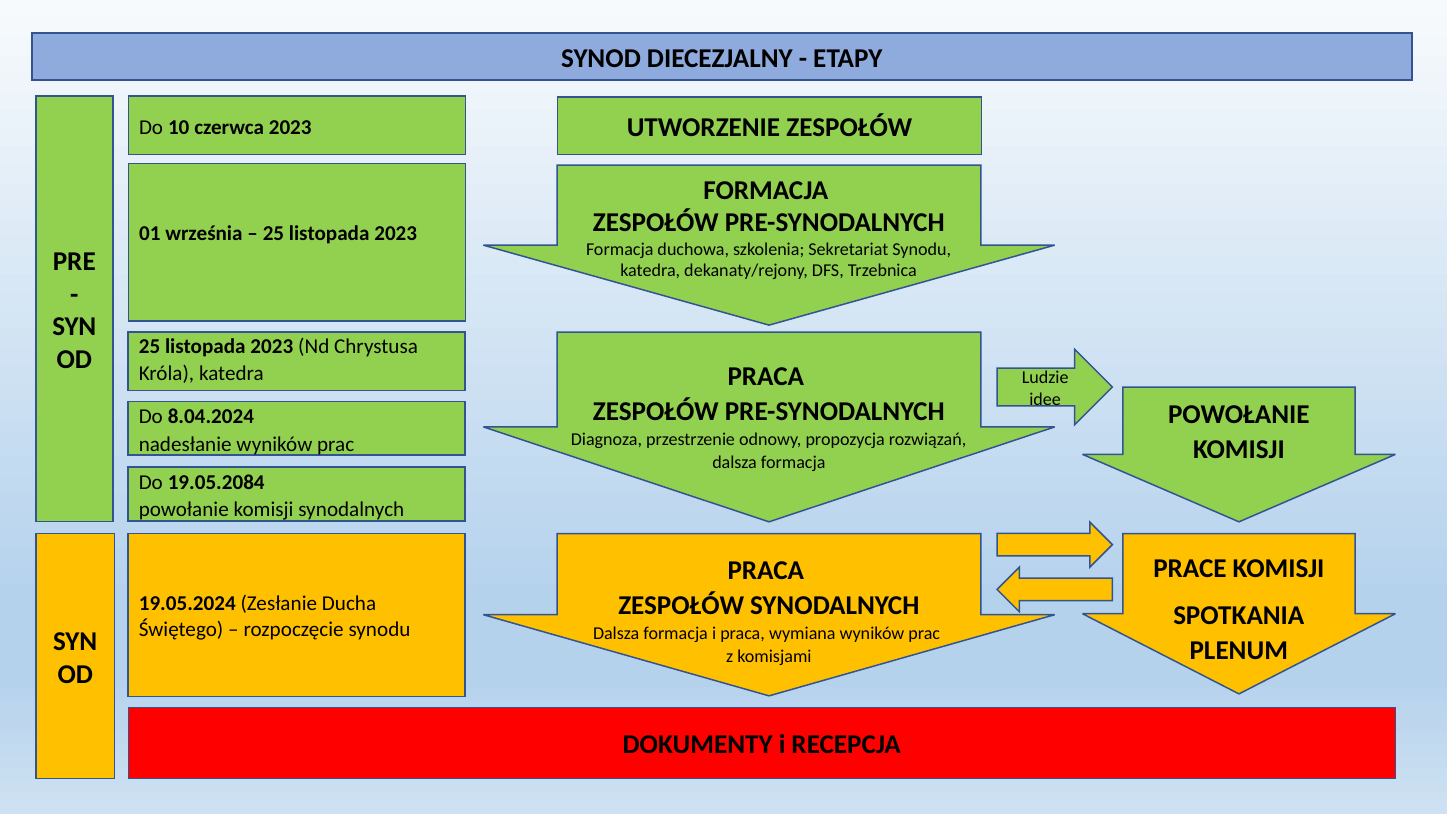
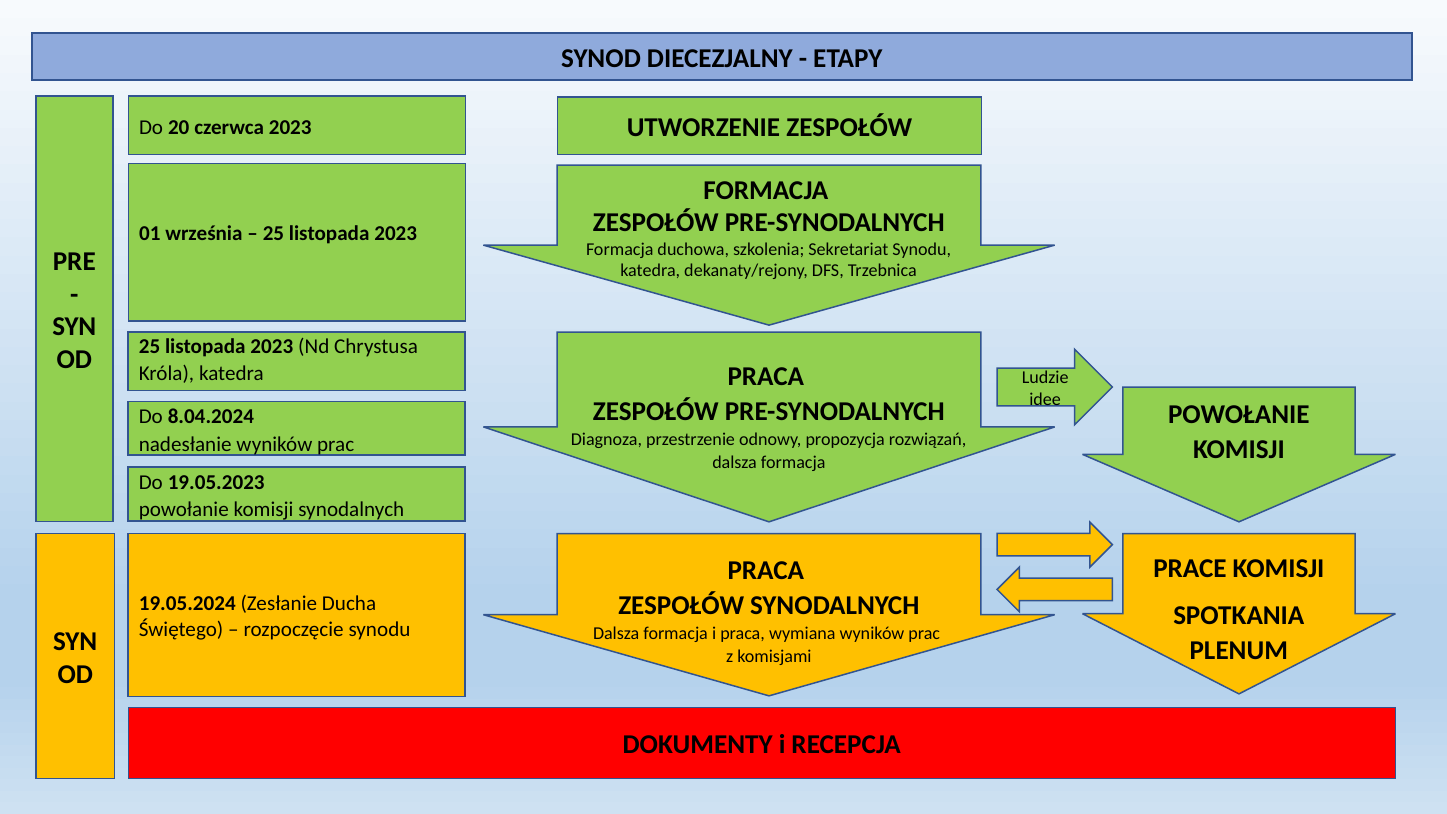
10: 10 -> 20
19.05.2084: 19.05.2084 -> 19.05.2023
